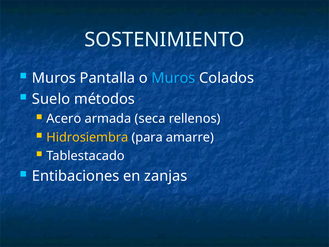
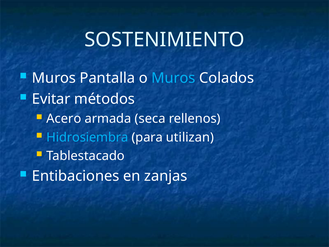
Suelo: Suelo -> Evitar
Hidrosiembra colour: yellow -> light blue
amarre: amarre -> utilizan
